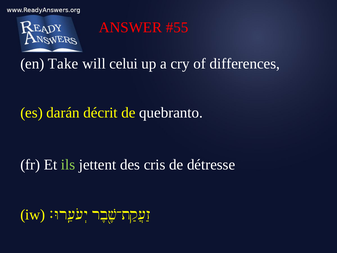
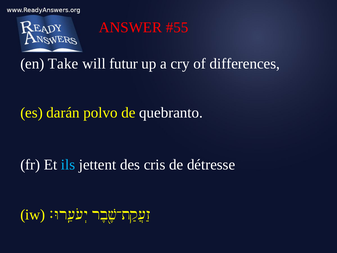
celui: celui -> futur
décrit: décrit -> polvo
ils colour: light green -> light blue
